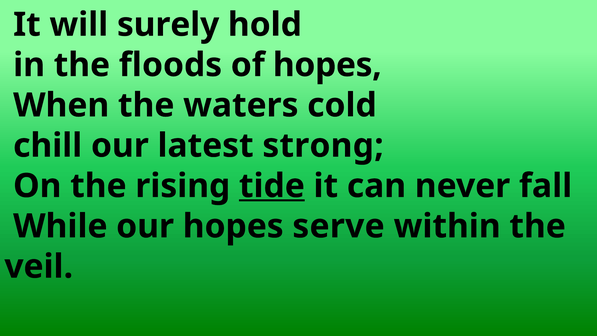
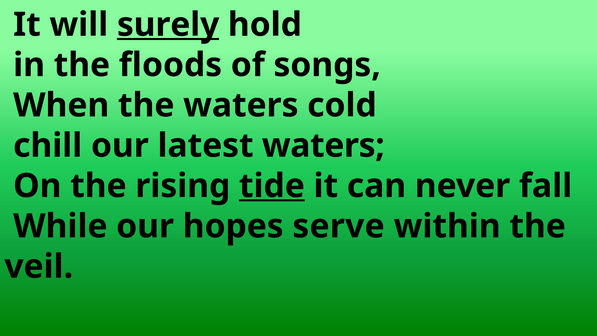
surely underline: none -> present
of hopes: hopes -> songs
latest strong: strong -> waters
